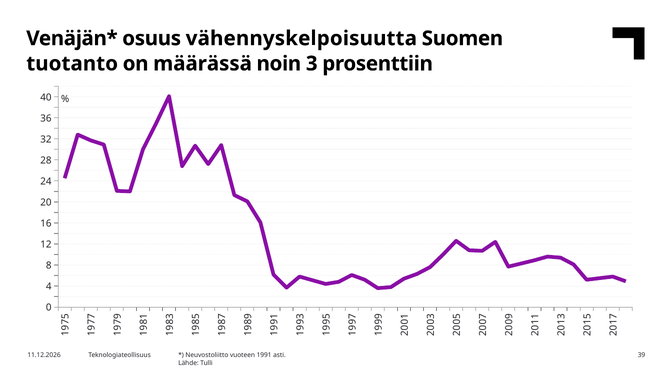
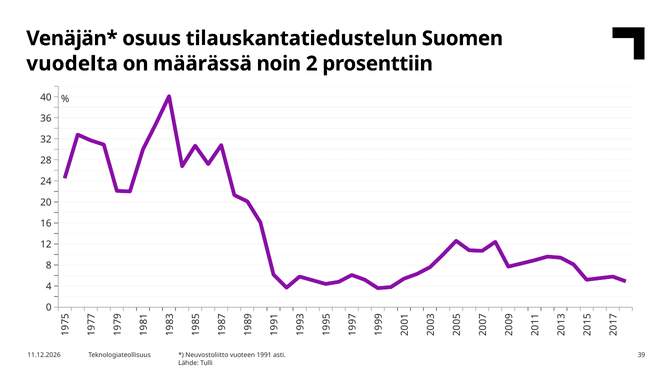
vähennyskelpoisuutta: vähennyskelpoisuutta -> tilauskantatiedustelun
tuotanto: tuotanto -> vuodelta
noin 3: 3 -> 2
